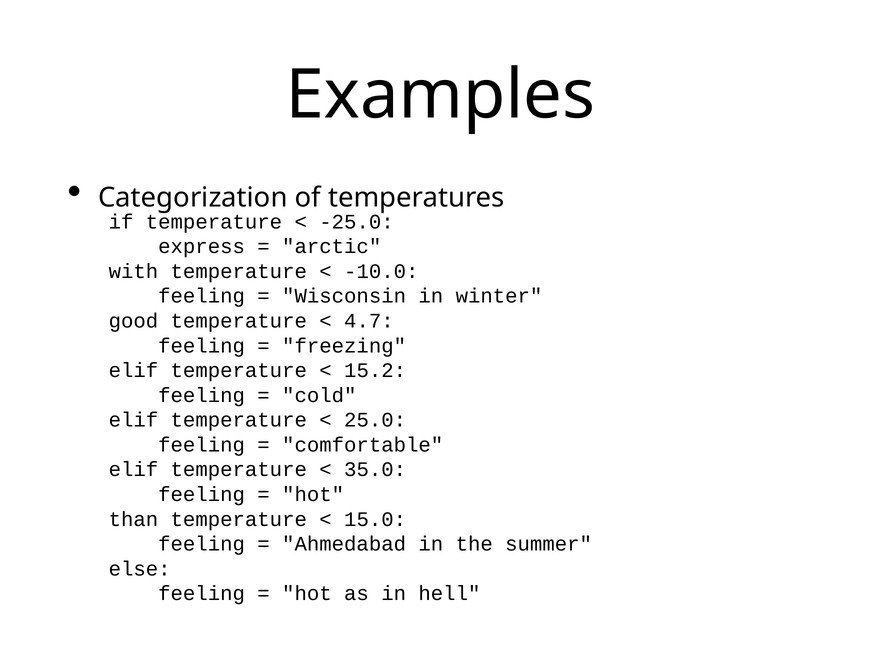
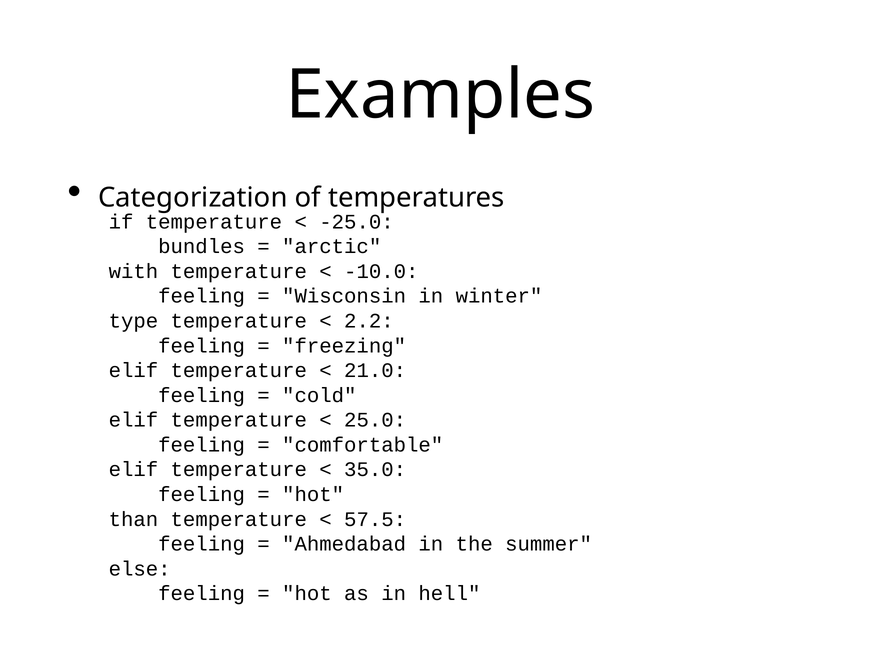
express: express -> bundles
good: good -> type
4.7: 4.7 -> 2.2
15.2: 15.2 -> 21.0
15.0: 15.0 -> 57.5
